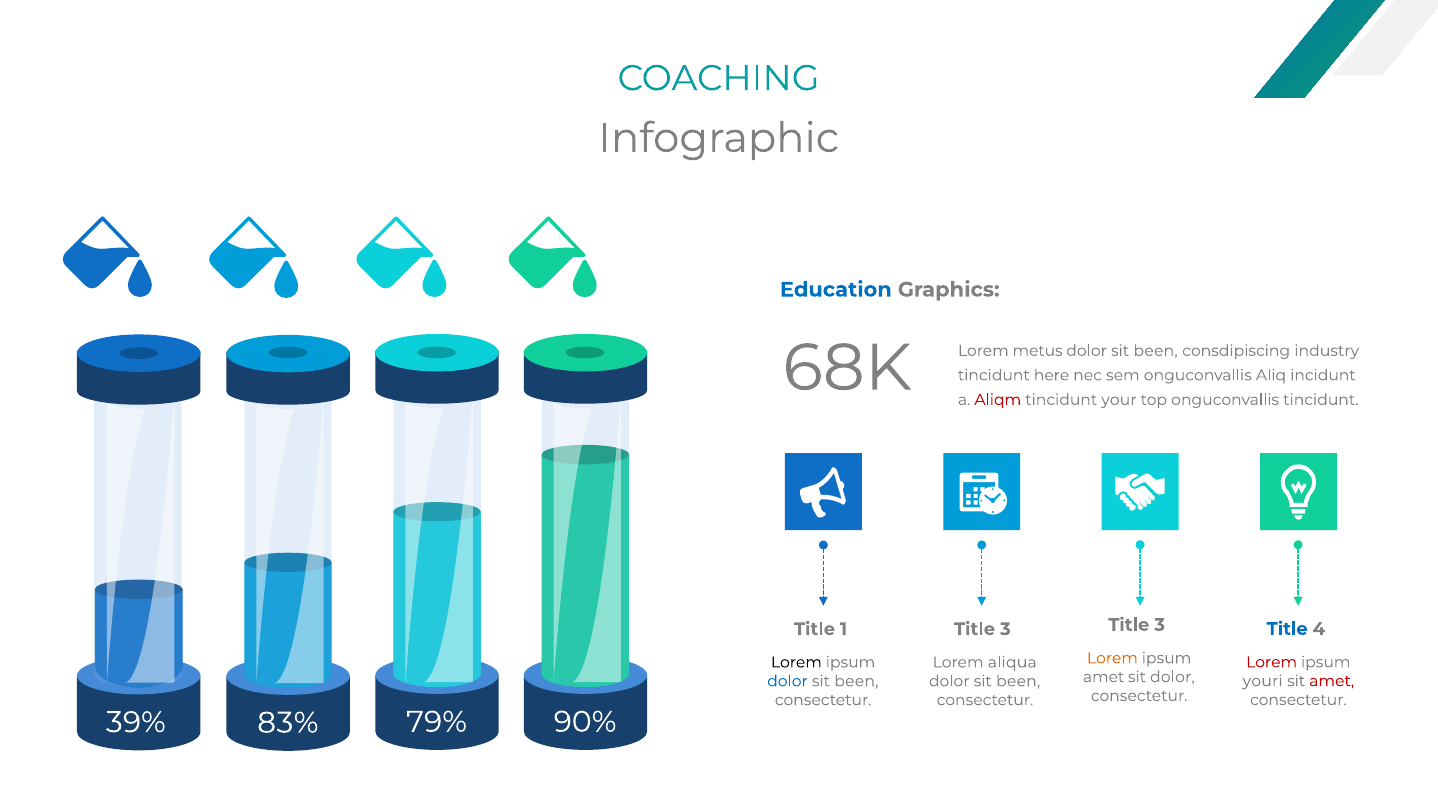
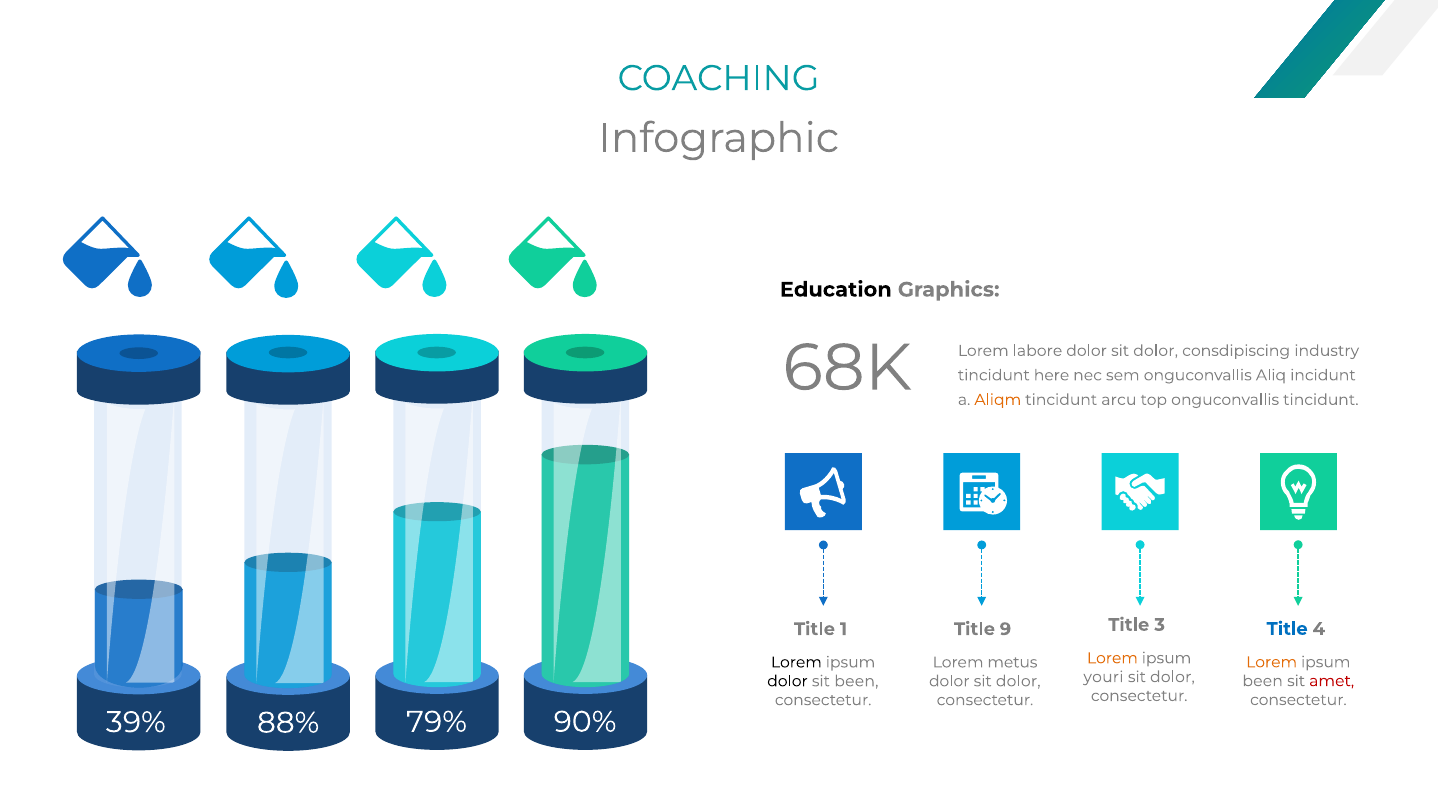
Education colour: blue -> black
metus: metus -> labore
been at (1156, 351): been -> dolor
Aliqm colour: red -> orange
your: your -> arcu
3 at (1005, 629): 3 -> 9
Lorem at (1272, 662) colour: red -> orange
aliqua: aliqua -> metus
amet at (1104, 677): amet -> youri
youri at (1263, 681): youri -> been
dolor at (787, 681) colour: blue -> black
been at (1018, 681): been -> dolor
83%: 83% -> 88%
